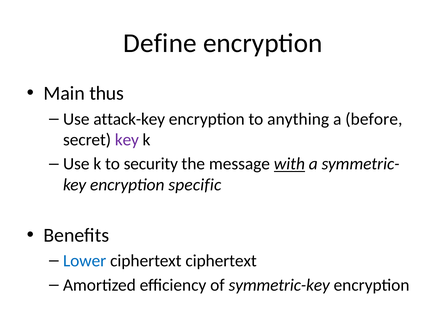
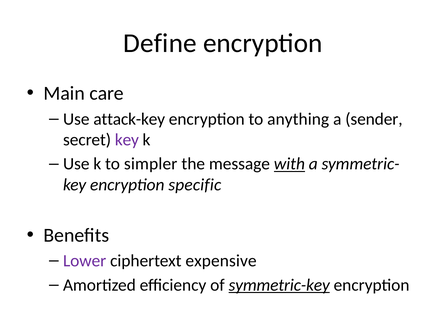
thus: thus -> care
before: before -> sender
security: security -> simpler
Lower colour: blue -> purple
ciphertext ciphertext: ciphertext -> expensive
symmetric-key underline: none -> present
